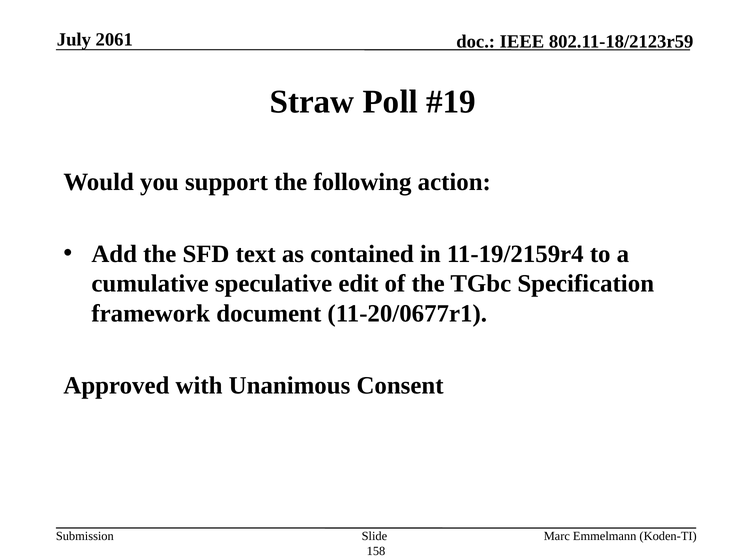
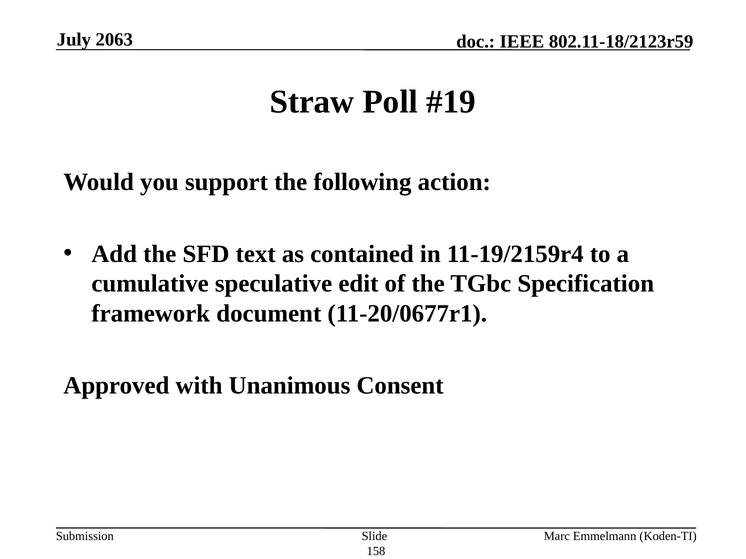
2061: 2061 -> 2063
